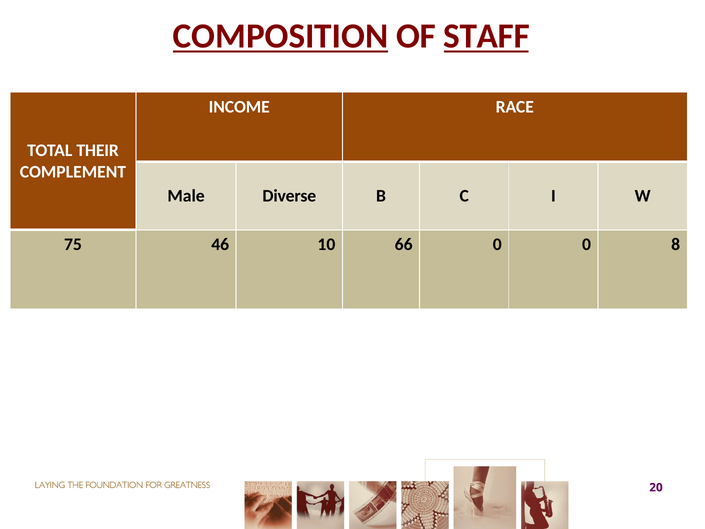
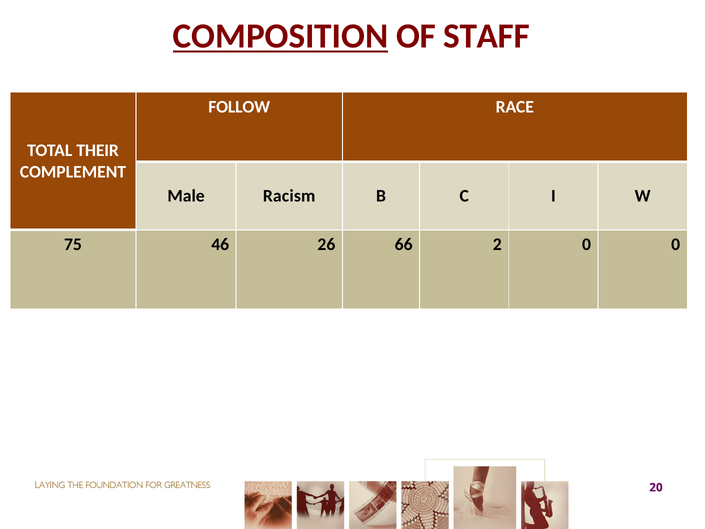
STAFF underline: present -> none
INCOME: INCOME -> FOLLOW
Diverse: Diverse -> Racism
10: 10 -> 26
66 0: 0 -> 2
0 8: 8 -> 0
